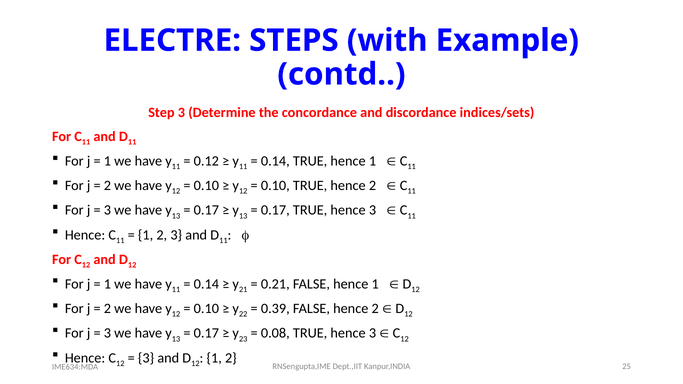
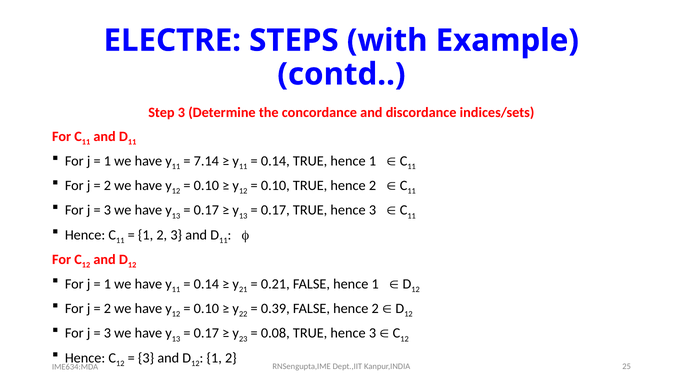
0.12: 0.12 -> 7.14
